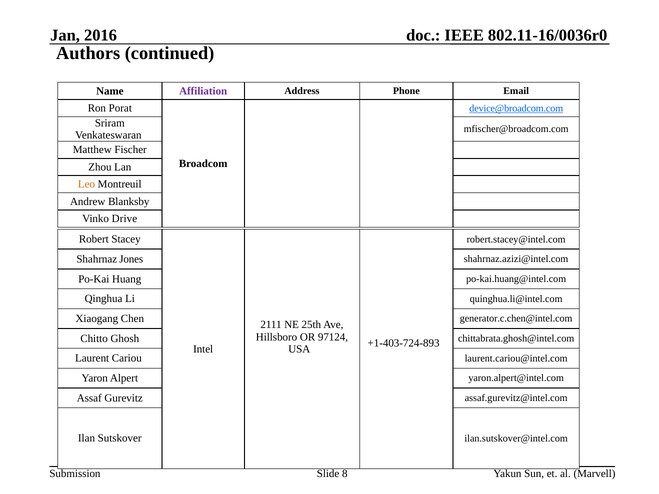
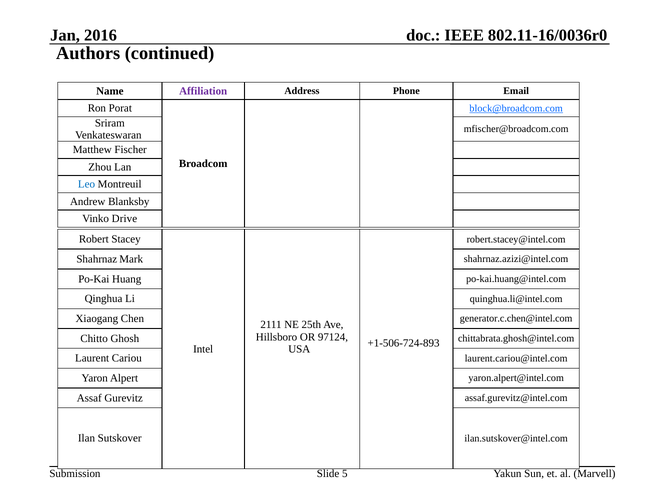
device@broadcom.com: device@broadcom.com -> block@broadcom.com
Leo colour: orange -> blue
Jones: Jones -> Mark
+1-403-724-893: +1-403-724-893 -> +1-506-724-893
8: 8 -> 5
